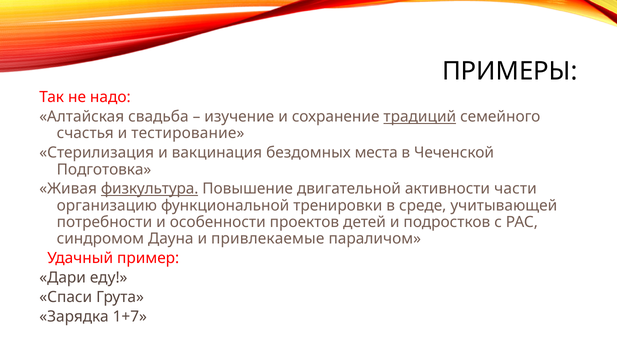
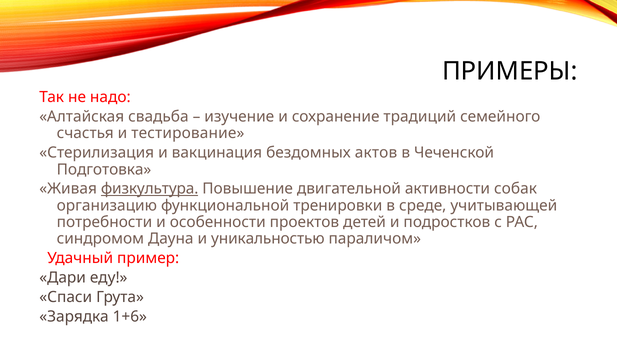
традиций underline: present -> none
места: места -> актов
части: части -> собак
привлекаемые: привлекаемые -> уникальностью
1+7: 1+7 -> 1+6
